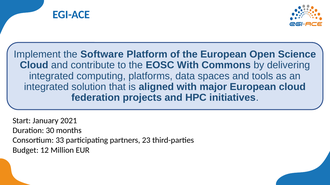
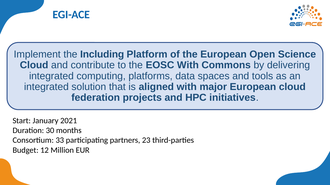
Software: Software -> Including
